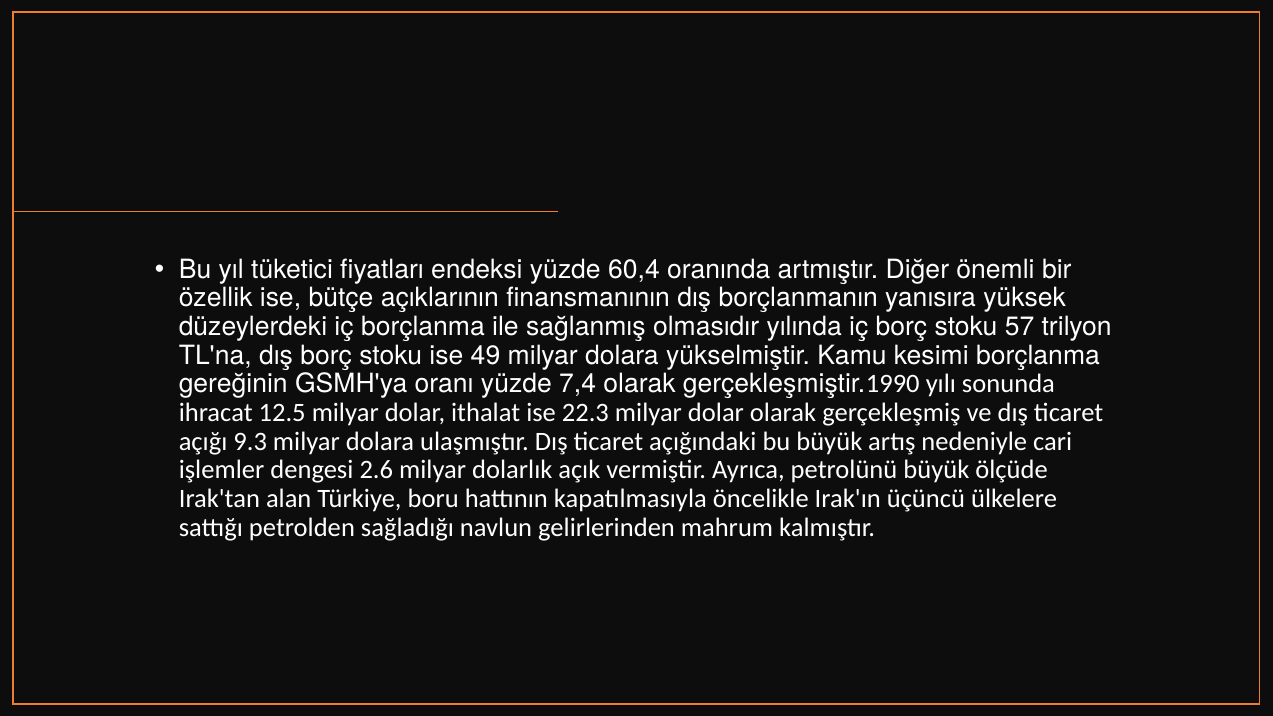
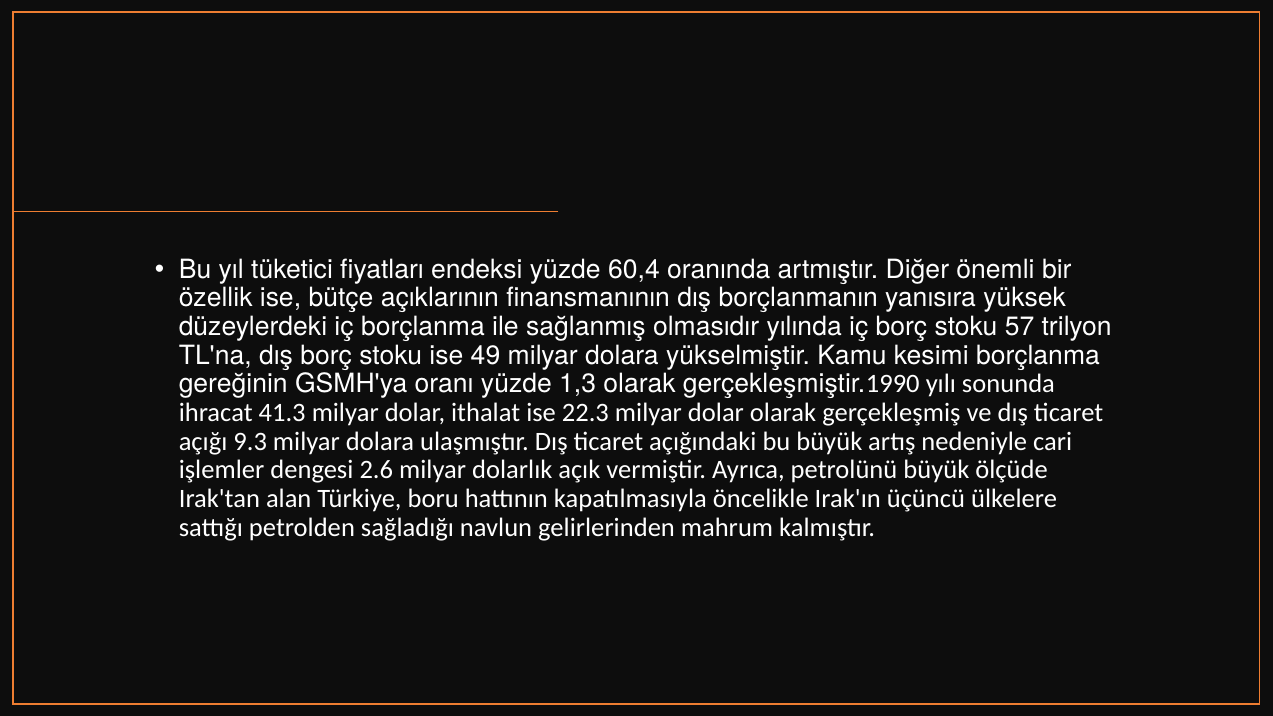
7,4: 7,4 -> 1,3
12.5: 12.5 -> 41.3
